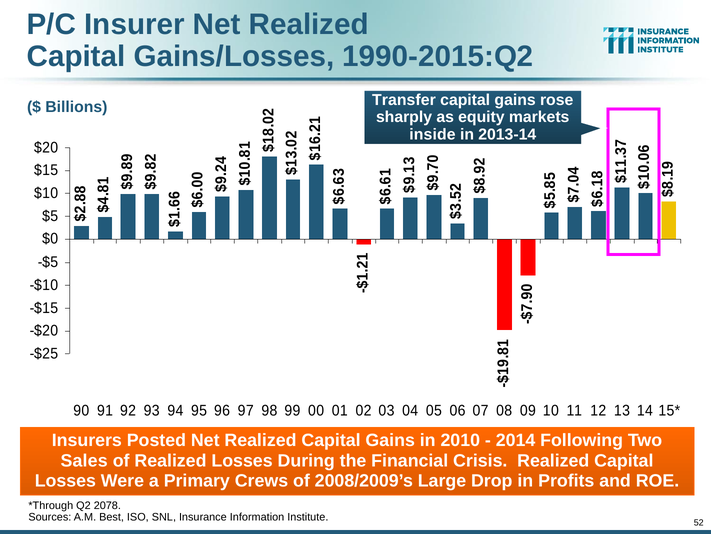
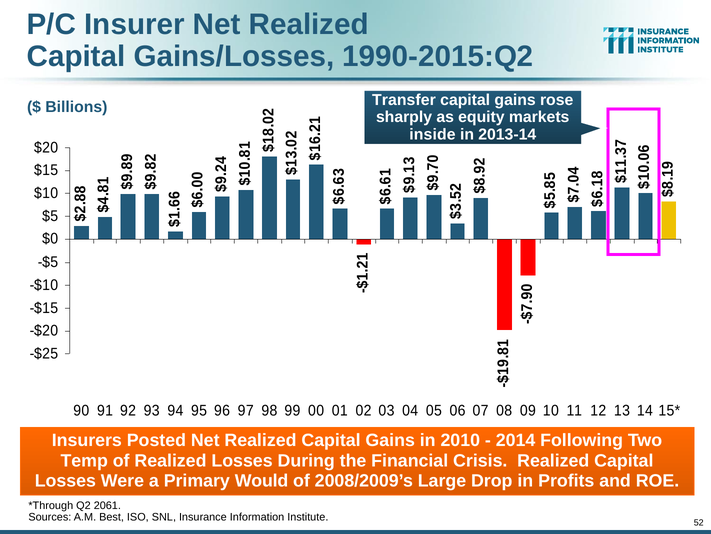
Sales: Sales -> Temp
Crews: Crews -> Would
2078: 2078 -> 2061
